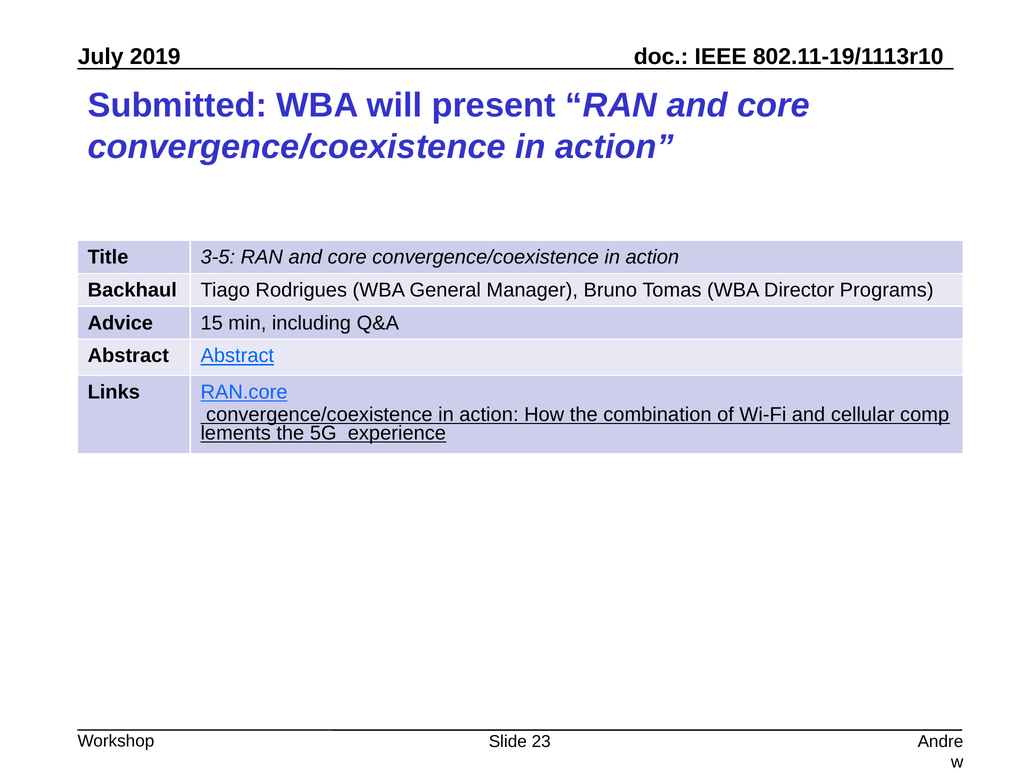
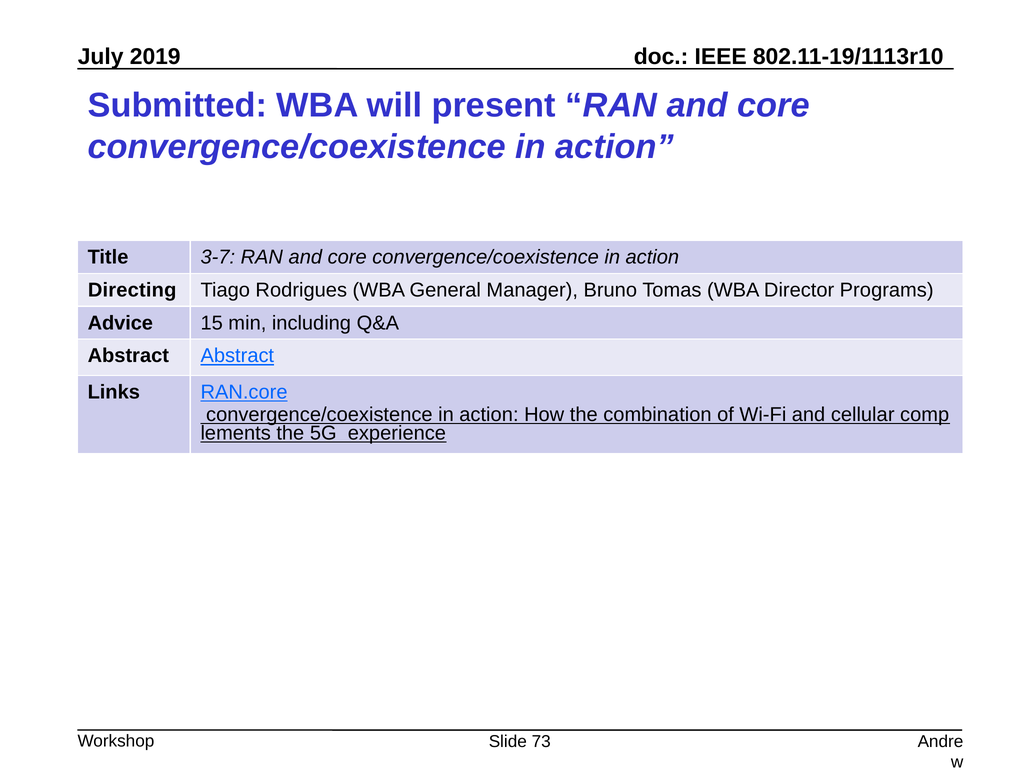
3-5: 3-5 -> 3-7
Backhaul: Backhaul -> Directing
23: 23 -> 73
